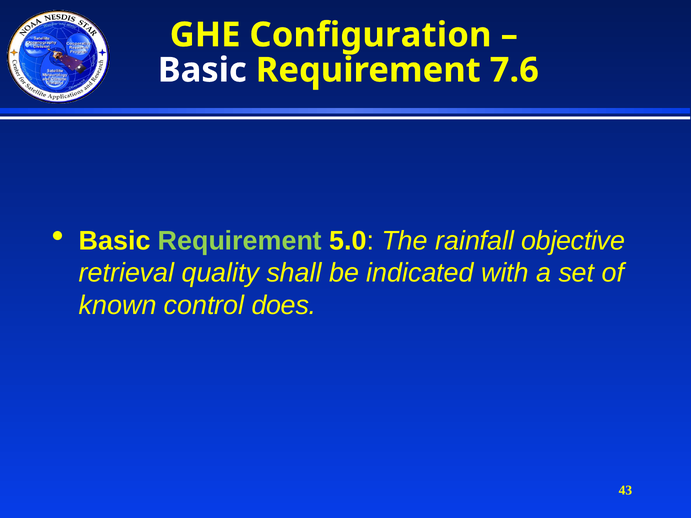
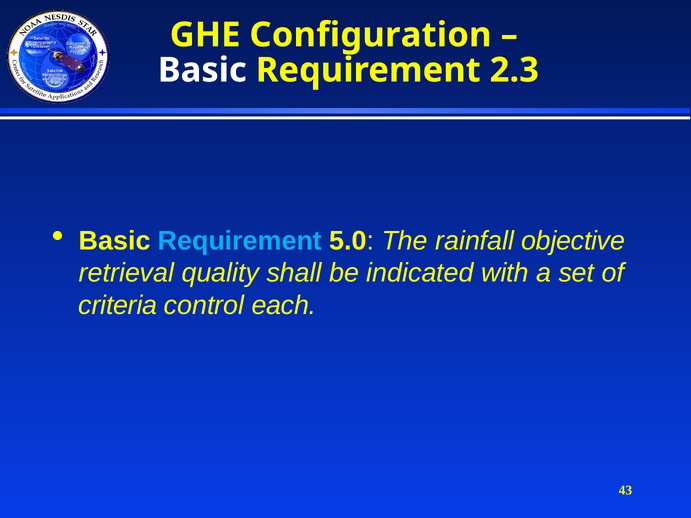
7.6: 7.6 -> 2.3
Requirement at (240, 241) colour: light green -> light blue
known: known -> criteria
does: does -> each
